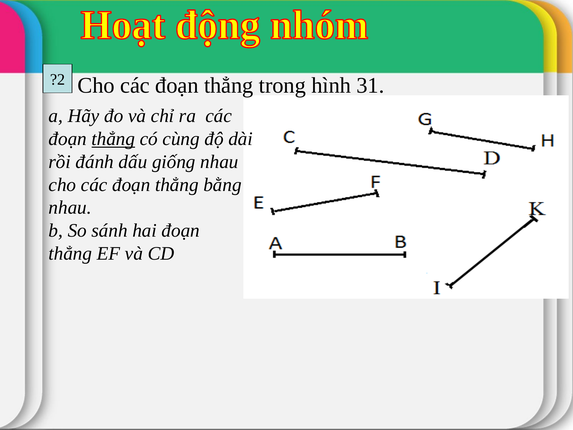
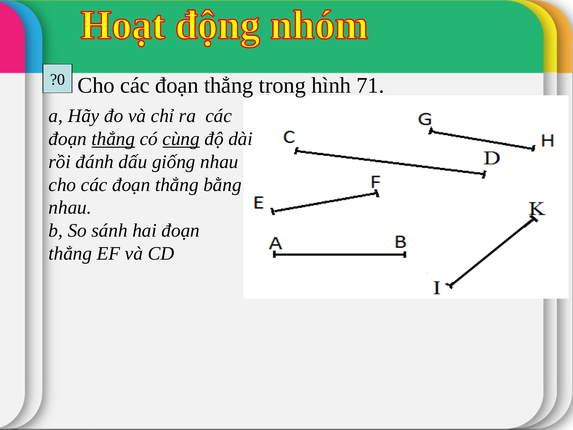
?2: ?2 -> ?0
31: 31 -> 71
cùng underline: none -> present
